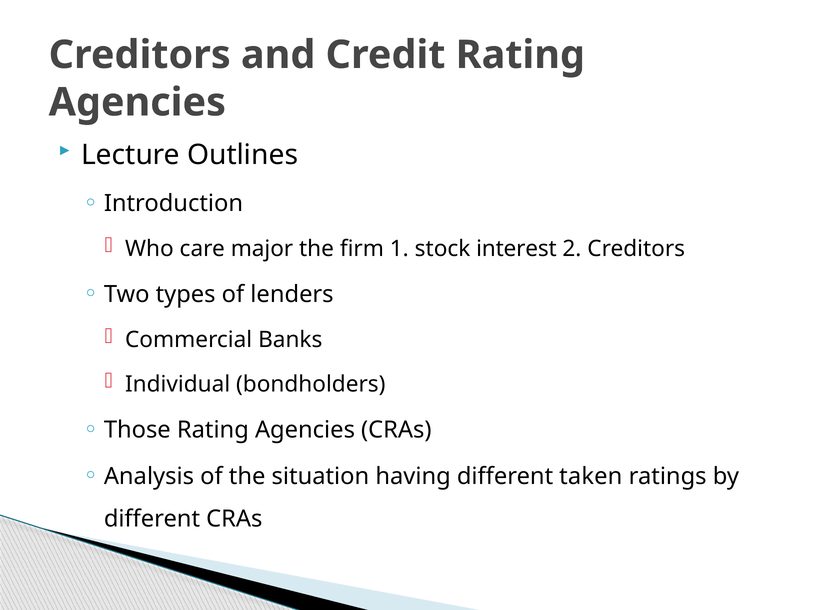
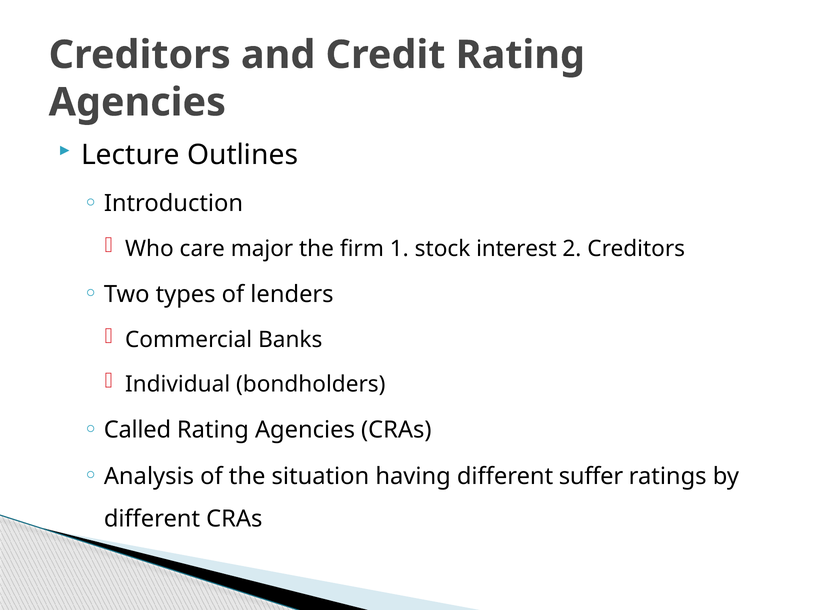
Those: Those -> Called
taken: taken -> suffer
